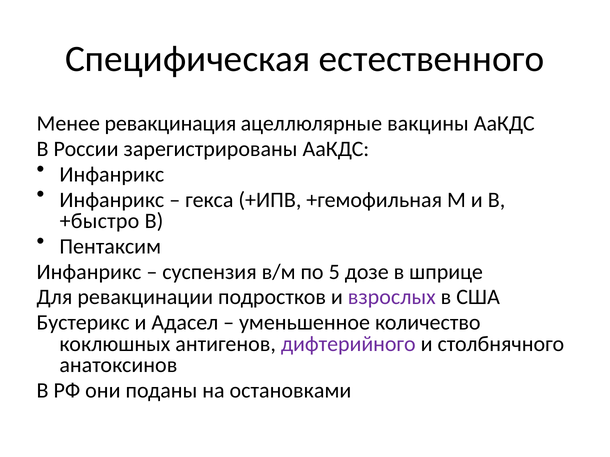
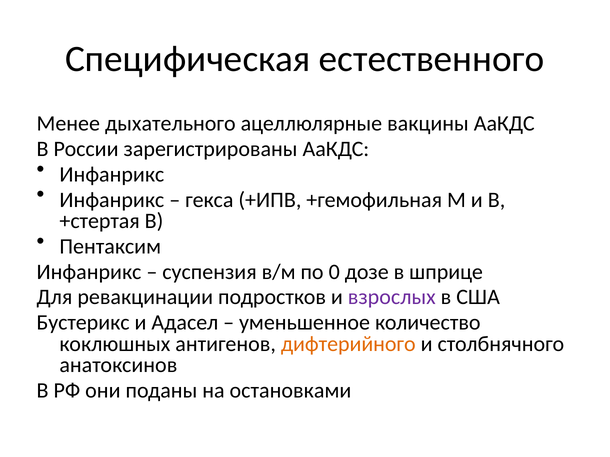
ревакцинация: ревакцинация -> дыхательного
+быстро: +быстро -> +стертая
5: 5 -> 0
дифтерийного colour: purple -> orange
